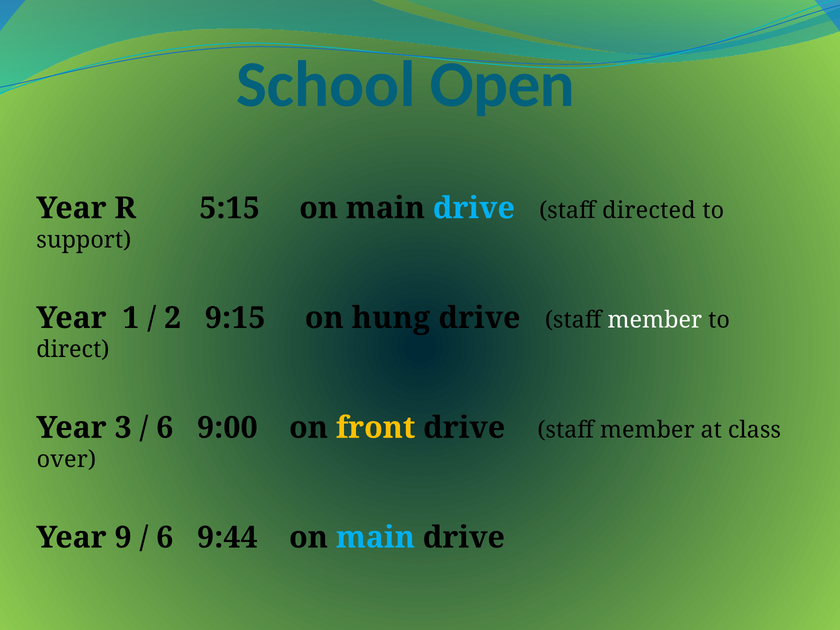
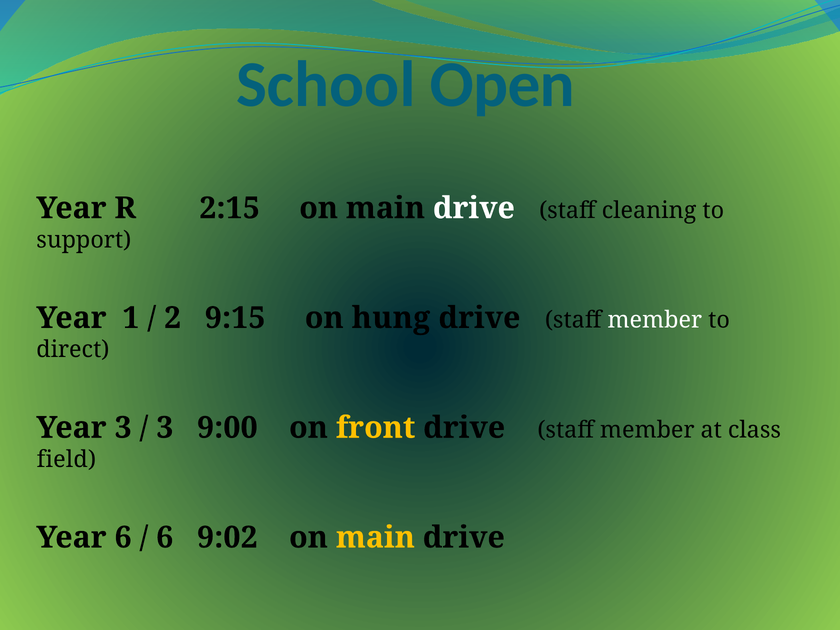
5:15: 5:15 -> 2:15
drive at (474, 208) colour: light blue -> white
directed: directed -> cleaning
6 at (165, 428): 6 -> 3
over: over -> field
Year 9: 9 -> 6
9:44: 9:44 -> 9:02
main at (375, 538) colour: light blue -> yellow
